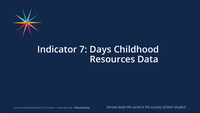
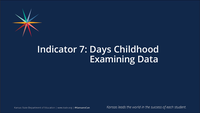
Resources: Resources -> Examining
